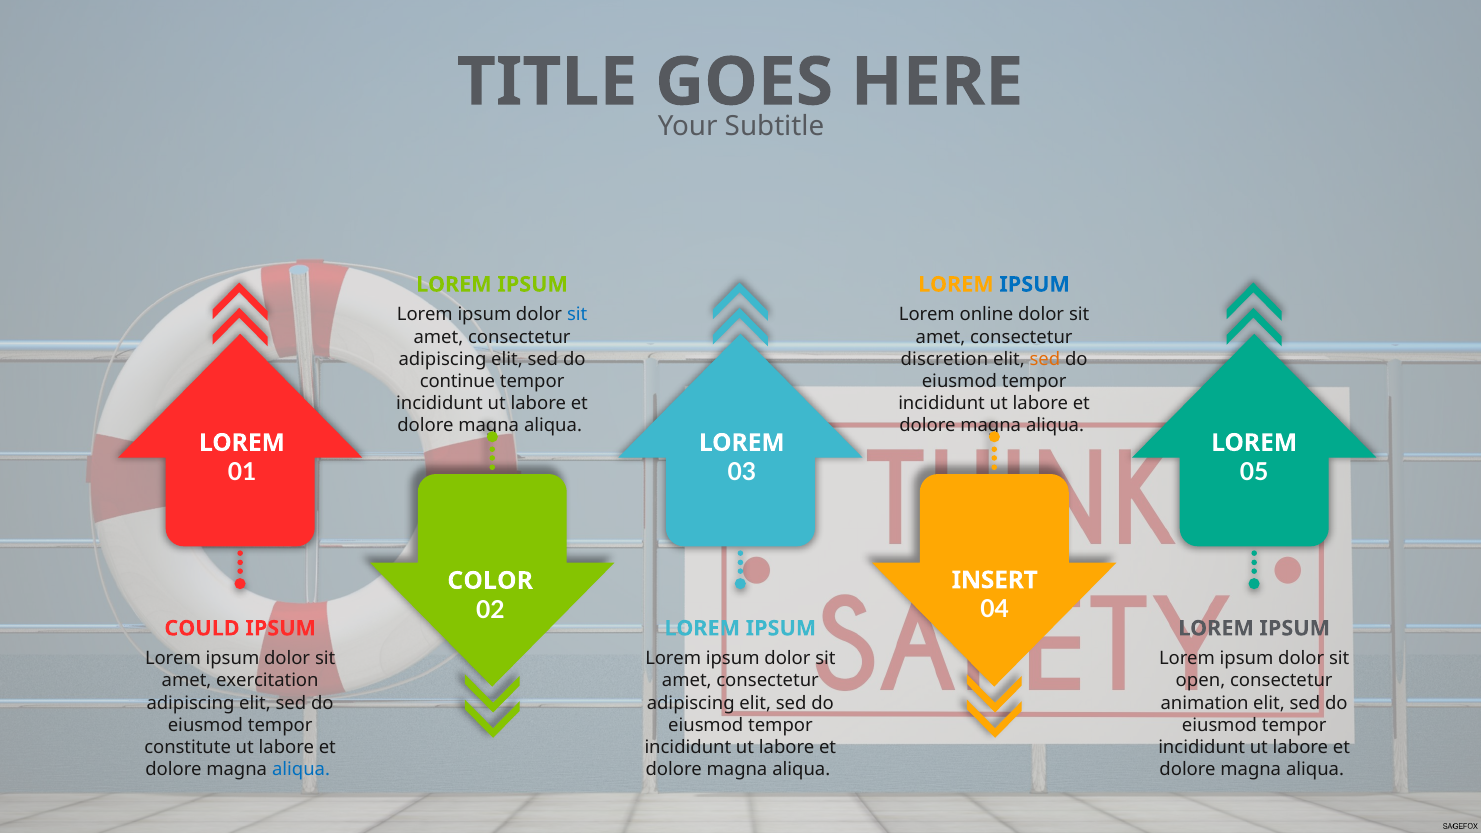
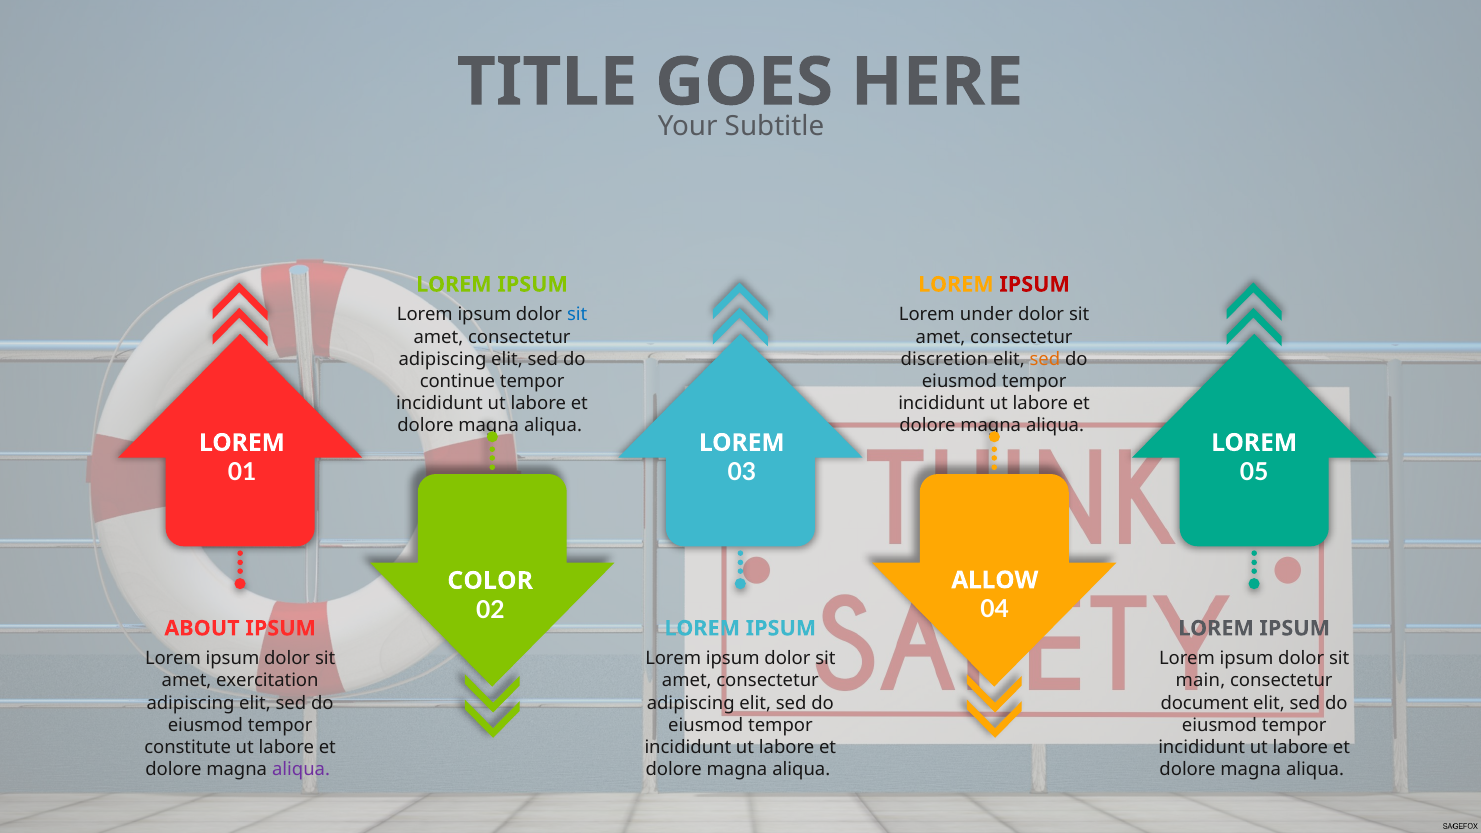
IPSUM at (1035, 285) colour: blue -> red
online: online -> under
INSERT: INSERT -> ALLOW
COULD: COULD -> ABOUT
open: open -> main
animation: animation -> document
aliqua at (301, 770) colour: blue -> purple
